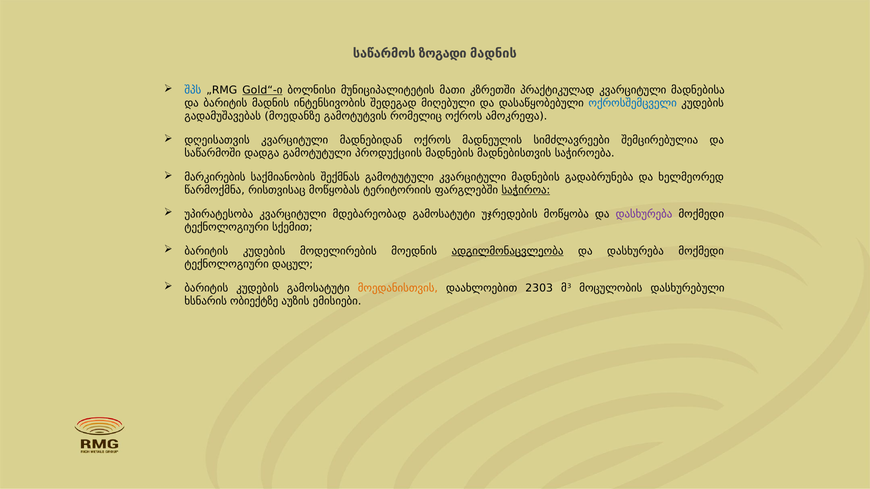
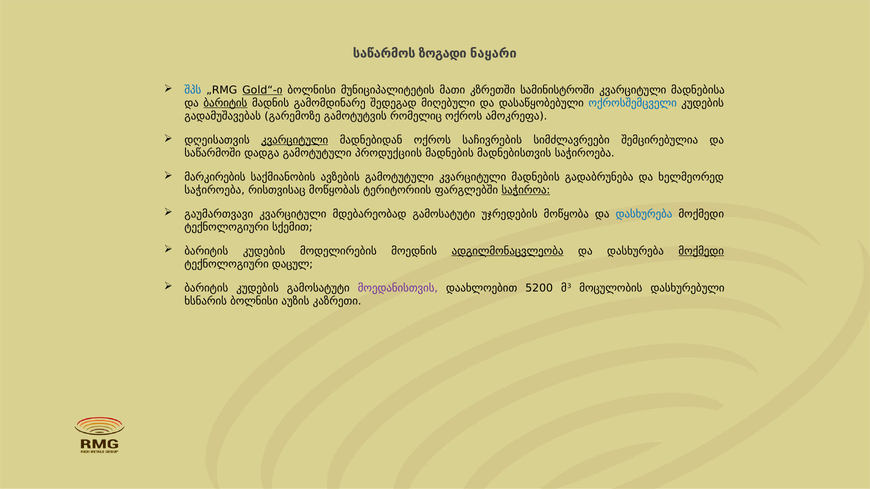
ზოგადი მადნის: მადნის -> ნაყარი
პრაქტიკულად: პრაქტიკულად -> სამინისტროში
ბარიტის at (225, 103) underline: none -> present
ინტენსივობის: ინტენსივობის -> გამომდინარე
მოედანზე: მოედანზე -> გარემოზე
კვარციტული at (295, 140) underline: none -> present
მადნეულის: მადნეულის -> საჩივრების
შექმნას: შექმნას -> ავზების
წარმოქმნა at (215, 190): წარმოქმნა -> საჭიროება
უპირატესობა: უპირატესობა -> გაუმართვავი
დასხურება at (644, 214) colour: purple -> blue
მოქმედი at (701, 251) underline: none -> present
მოედანისთვის colour: orange -> purple
2303: 2303 -> 5200
ხსნარის ობიექტზე: ობიექტზე -> ბოლნისი
ემისიები: ემისიები -> კაზრეთი
